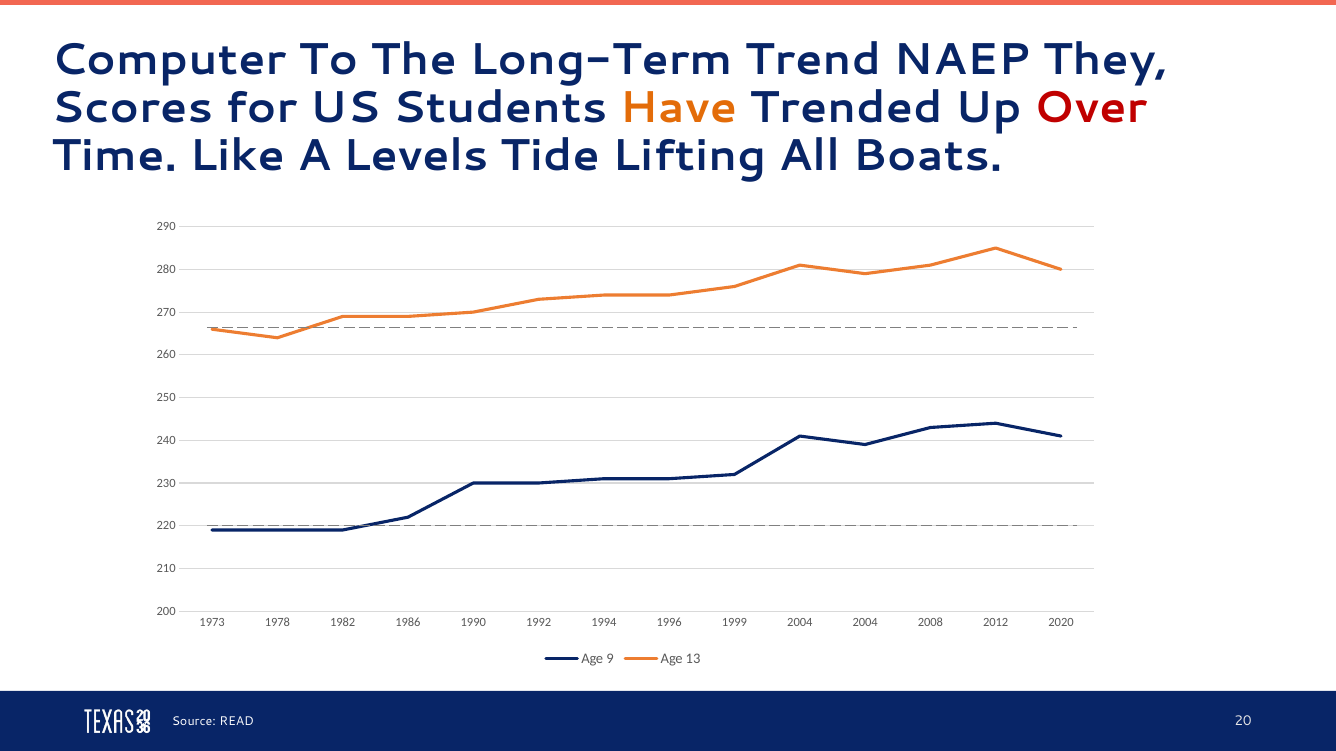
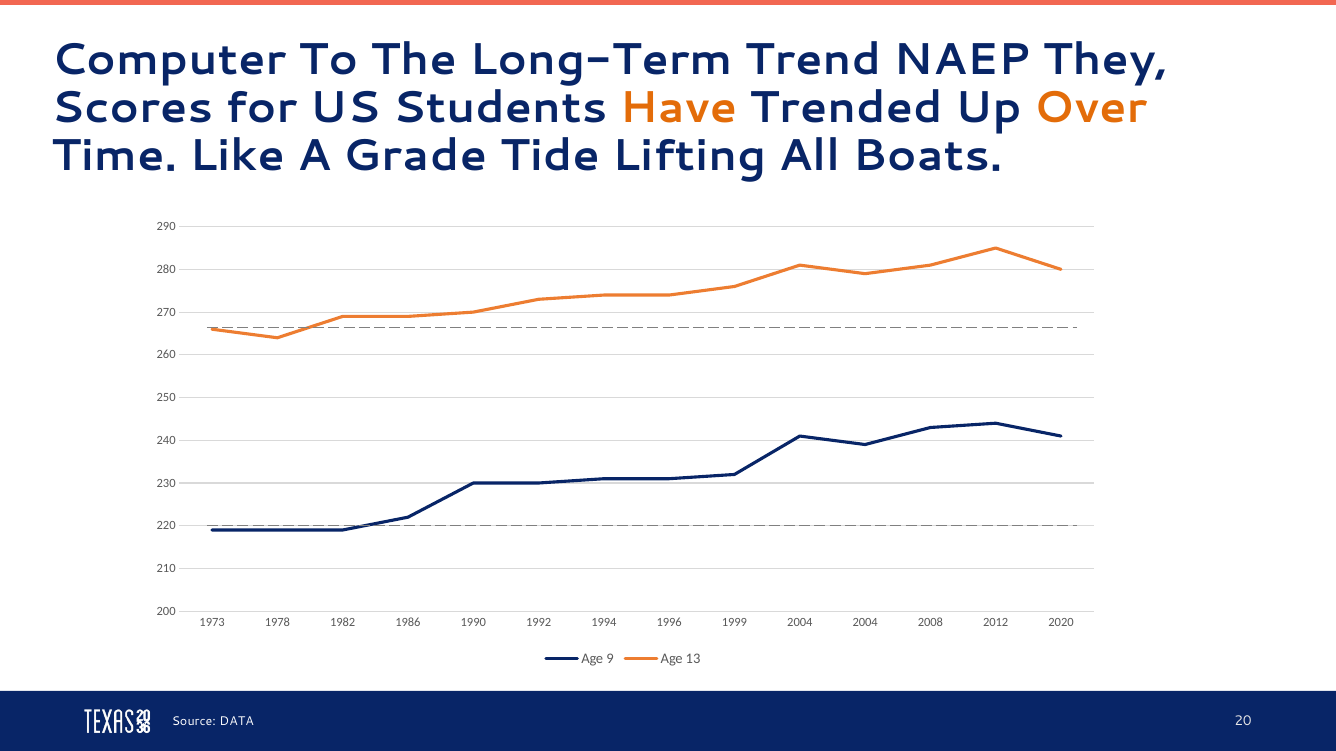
Over colour: red -> orange
Levels: Levels -> Grade
READ: READ -> DATA
